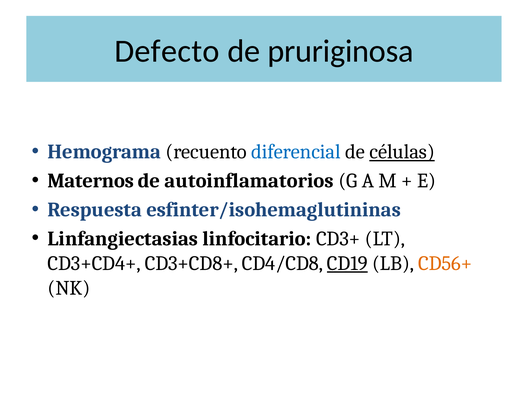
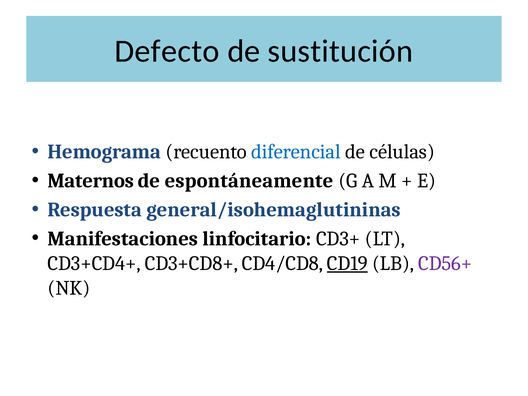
pruriginosa: pruriginosa -> sustitución
células underline: present -> none
autoinflamatorios: autoinflamatorios -> espontáneamente
esfinter/isohemaglutininas: esfinter/isohemaglutininas -> general/isohemaglutininas
Linfangiectasias: Linfangiectasias -> Manifestaciones
CD56+ colour: orange -> purple
